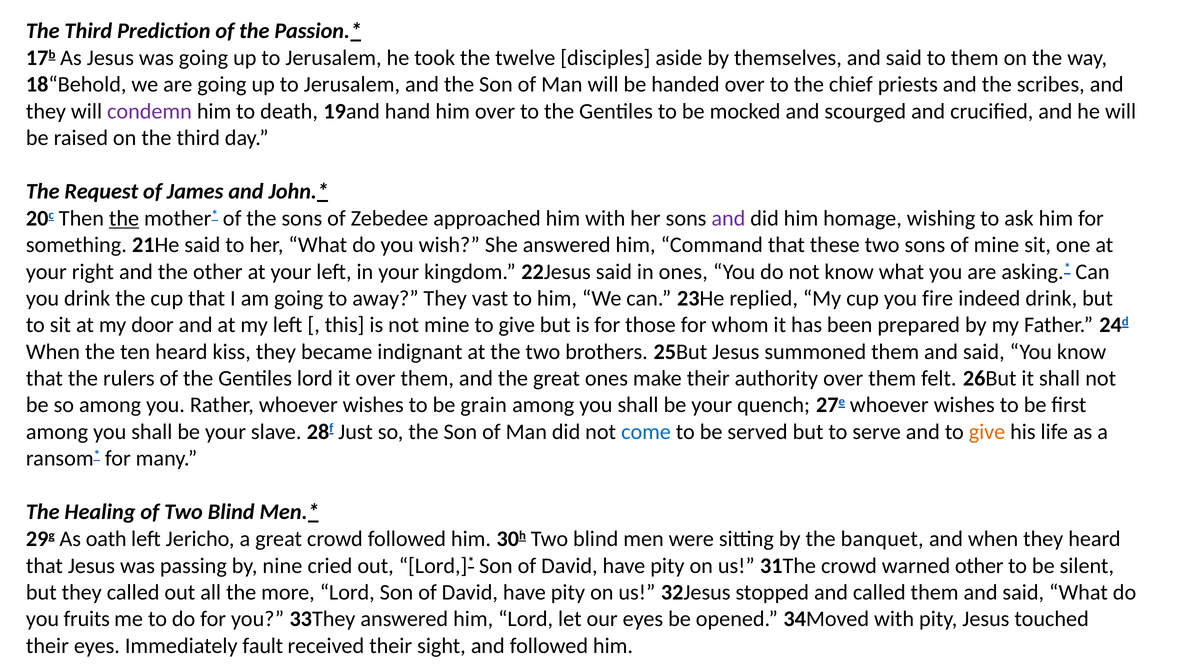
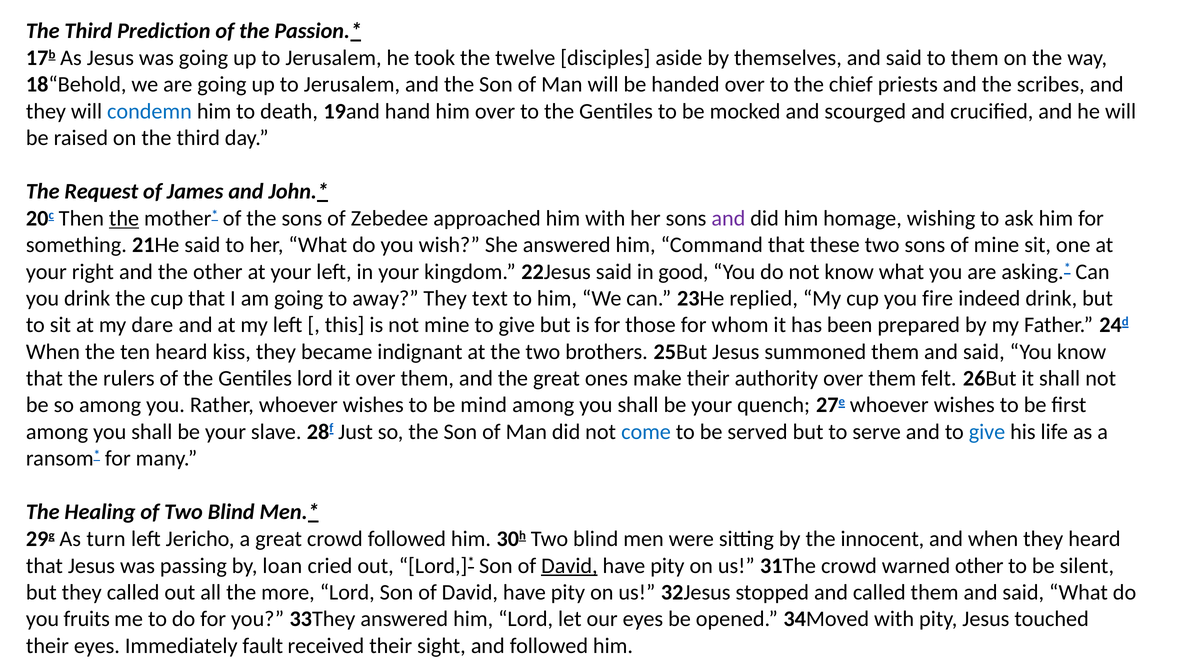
condemn colour: purple -> blue
in ones: ones -> good
vast: vast -> text
door: door -> dare
grain: grain -> mind
give at (987, 432) colour: orange -> blue
oath: oath -> turn
banquet: banquet -> innocent
nine: nine -> loan
David at (569, 565) underline: none -> present
